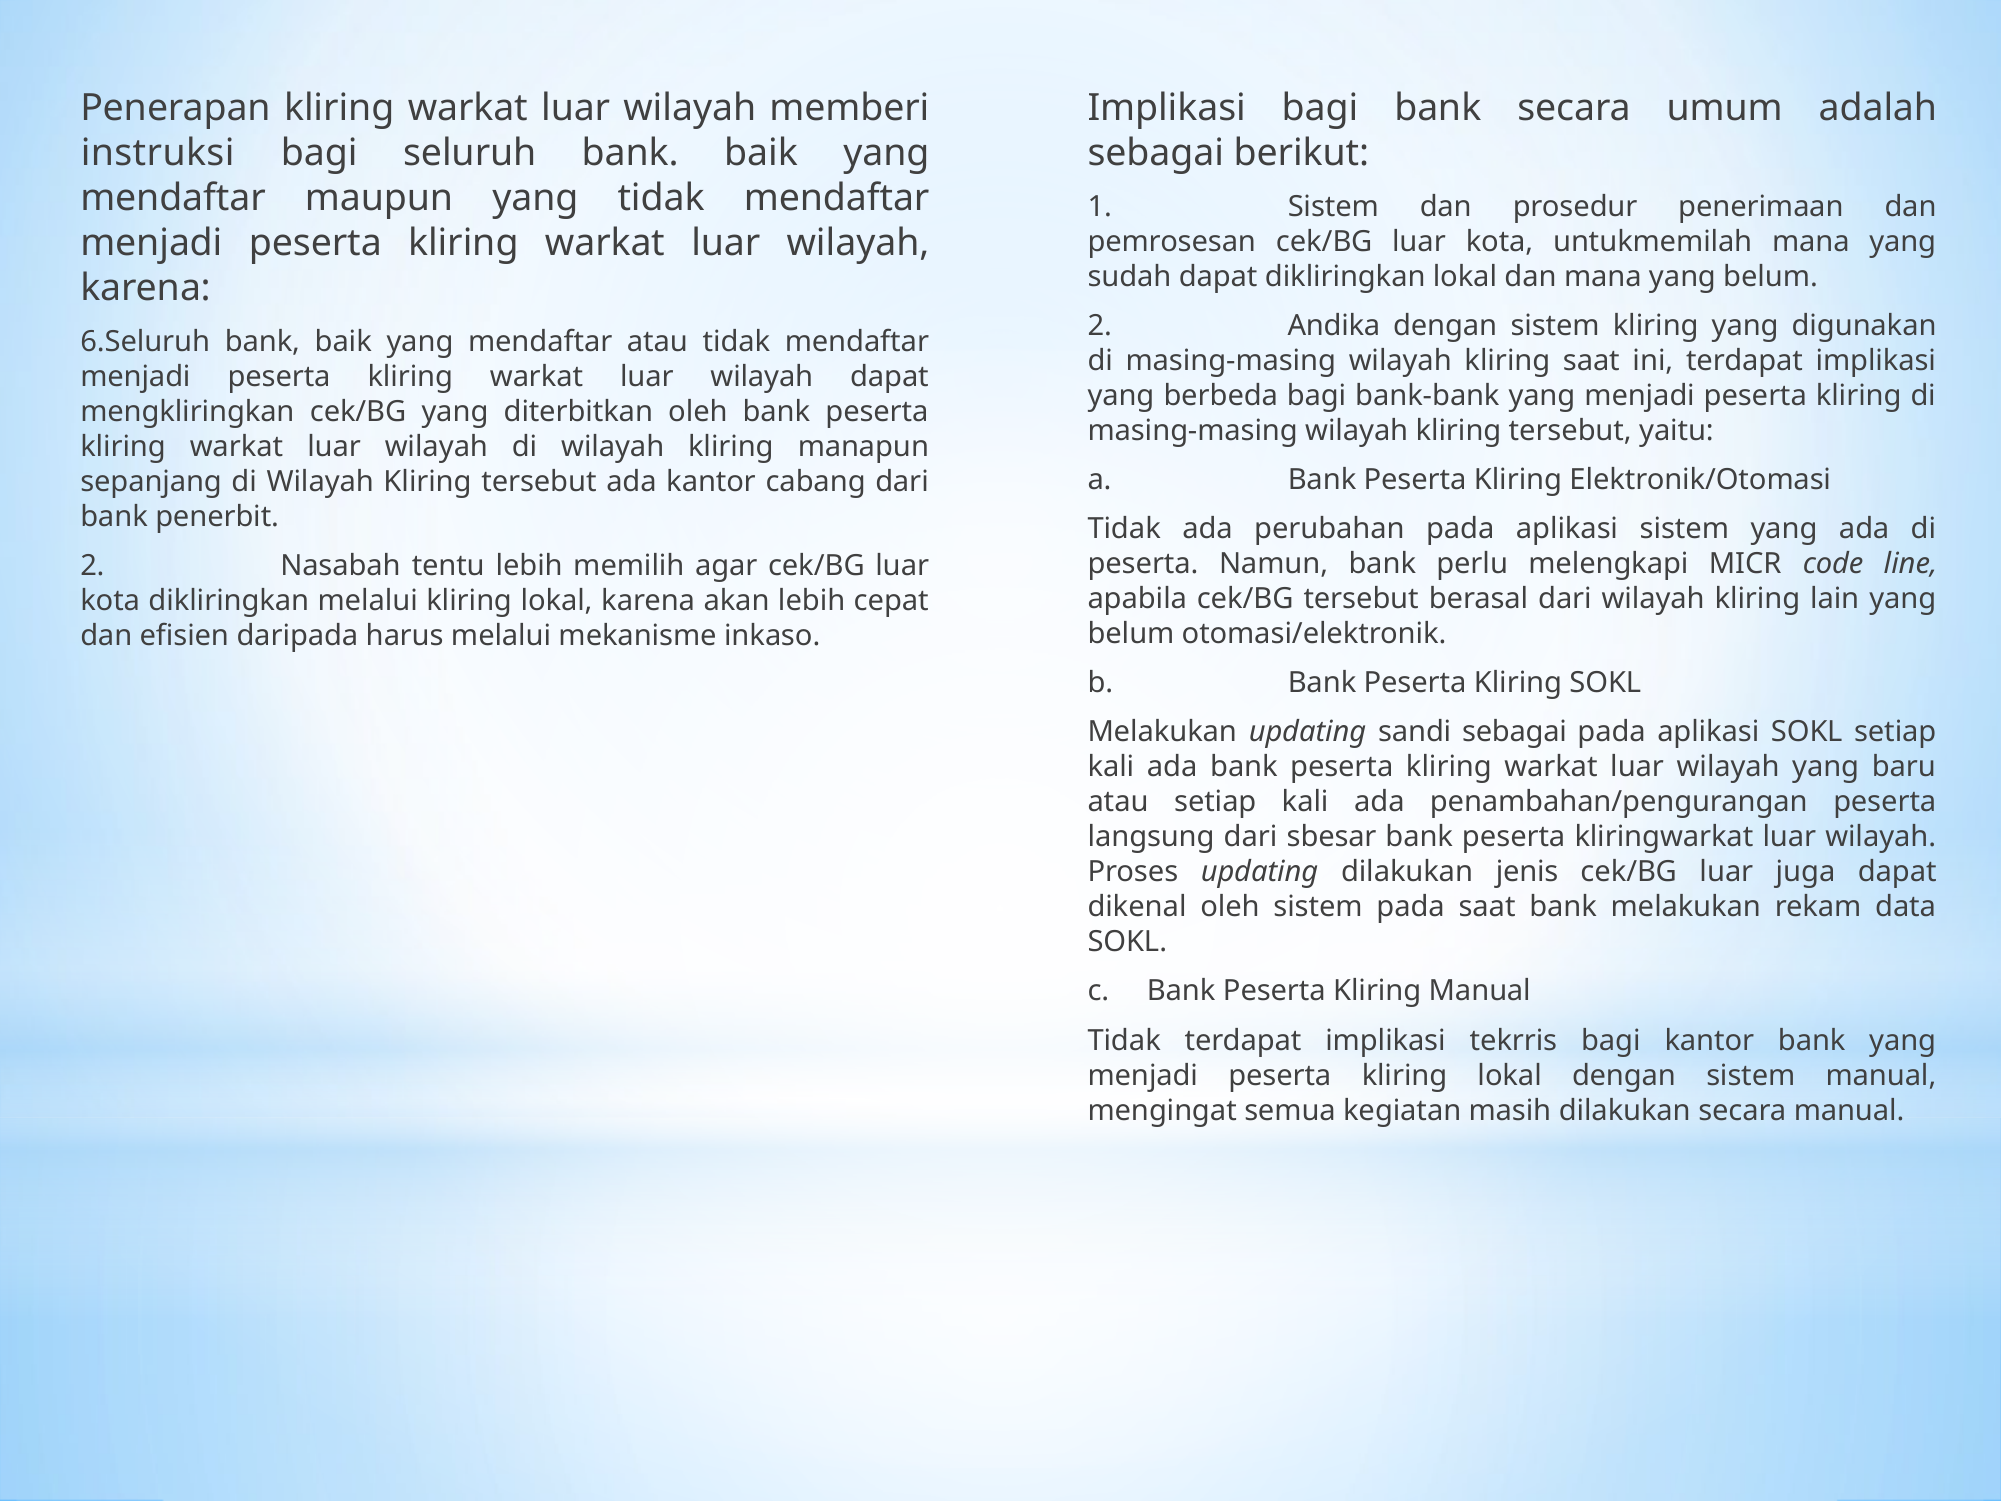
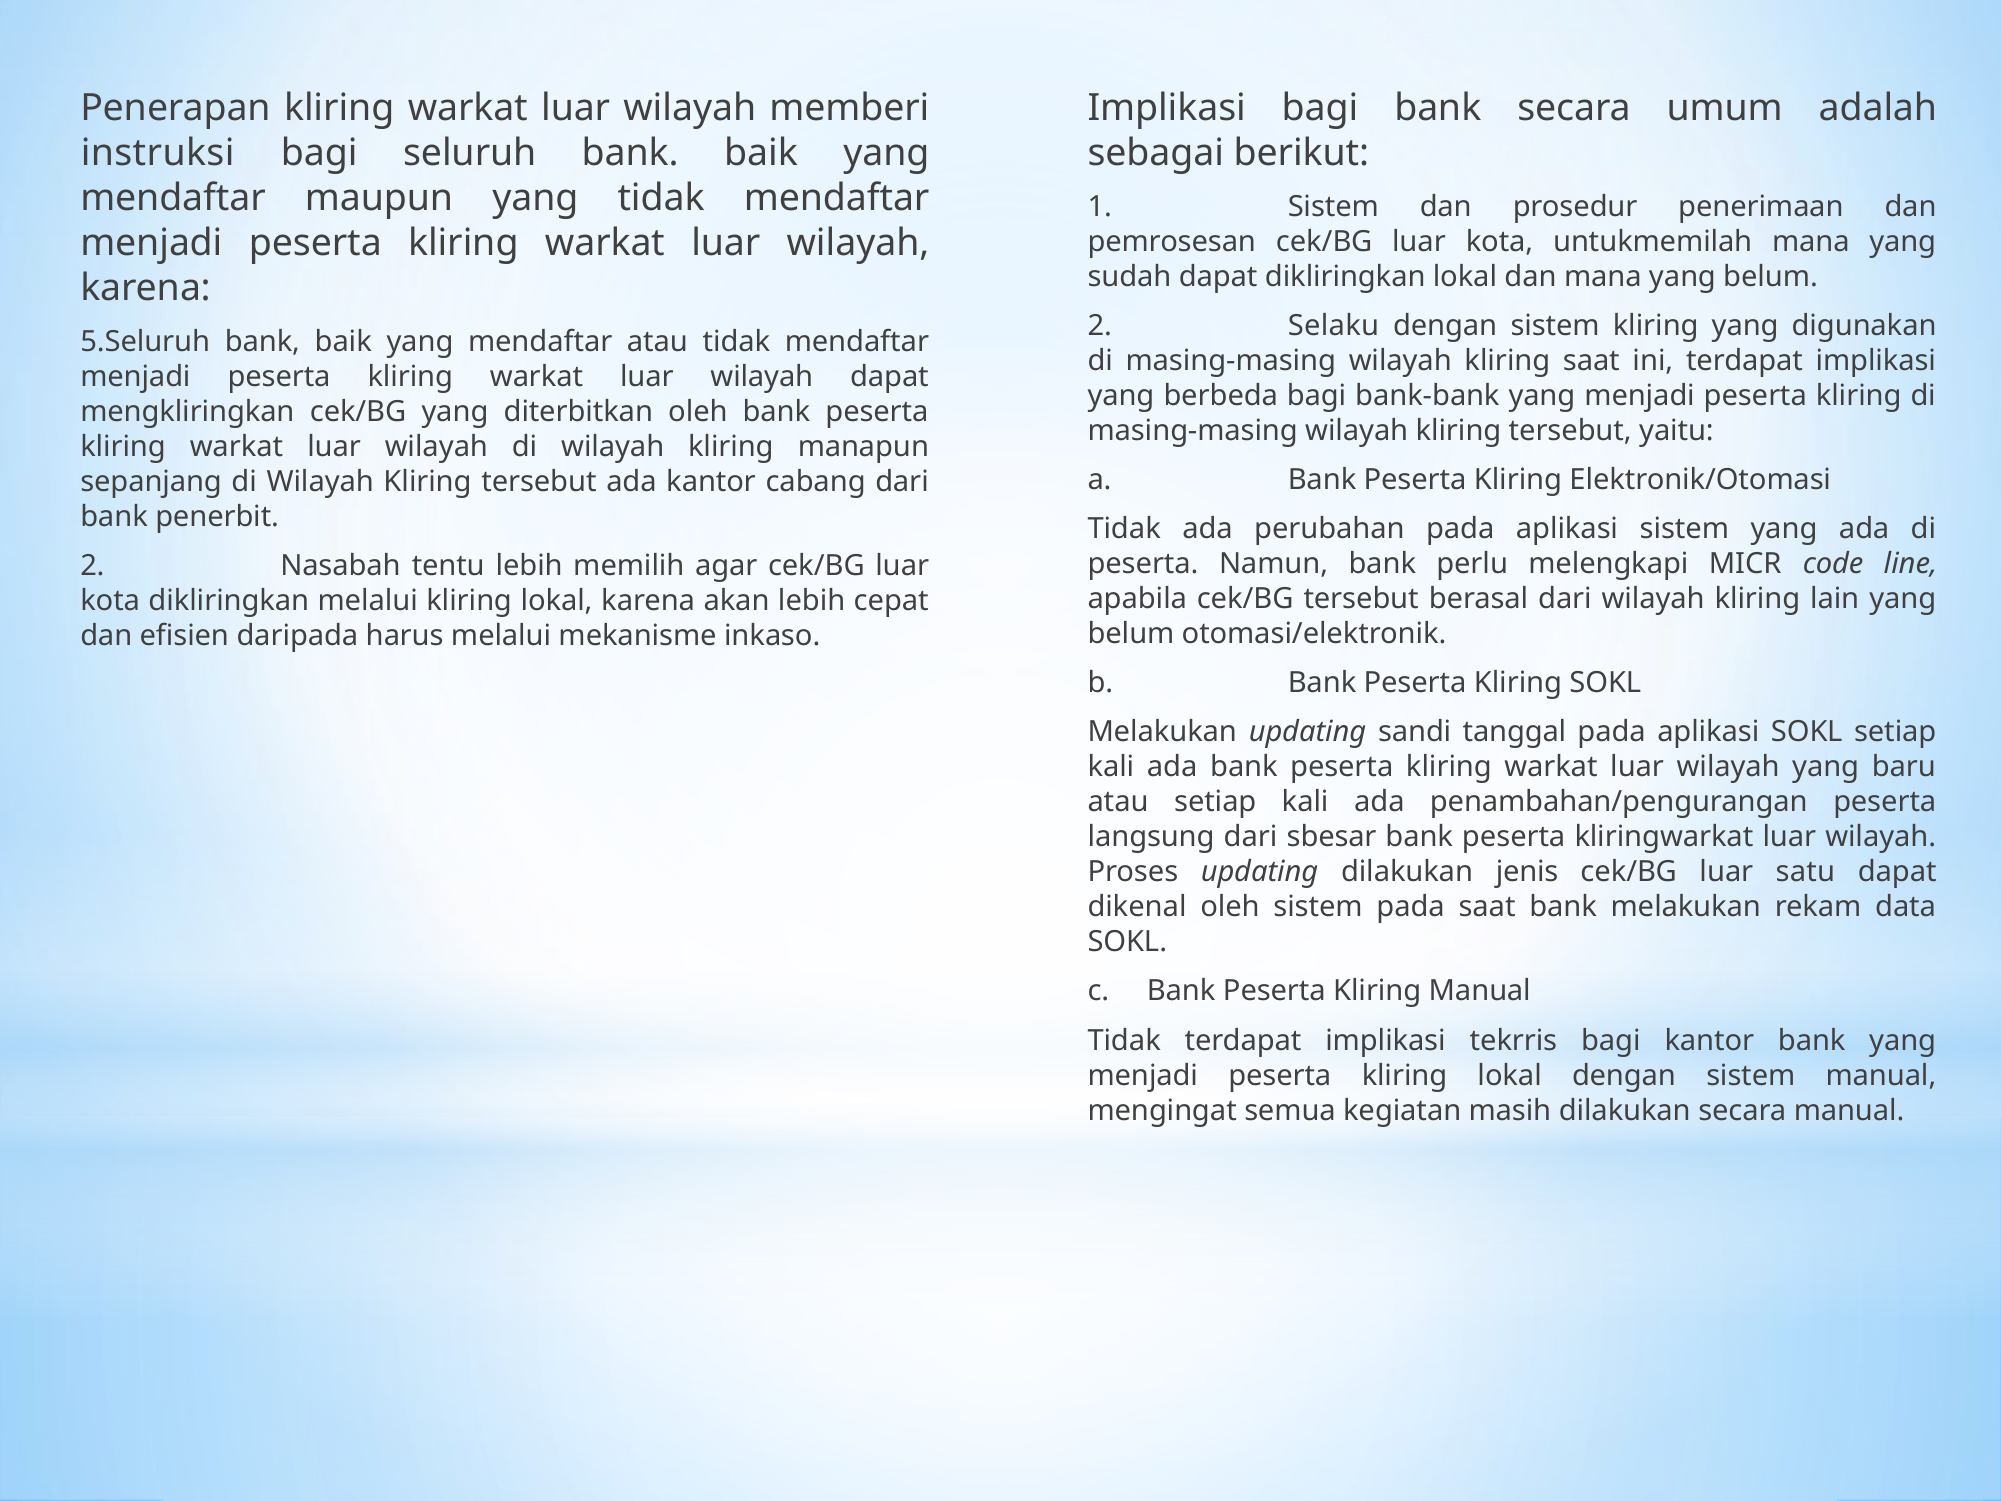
Andika: Andika -> Selaku
6.Seluruh: 6.Seluruh -> 5.Seluruh
sandi sebagai: sebagai -> tanggal
juga: juga -> satu
